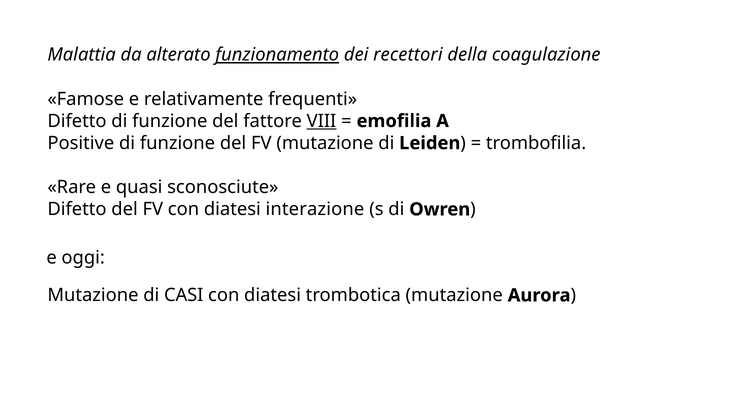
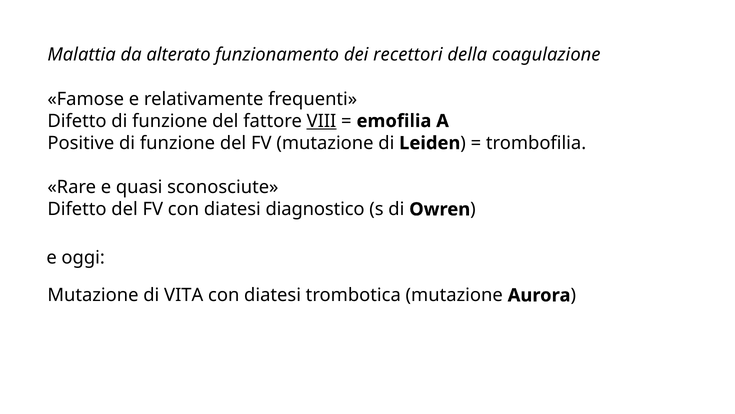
funzionamento underline: present -> none
interazione: interazione -> diagnostico
CASI: CASI -> VITA
